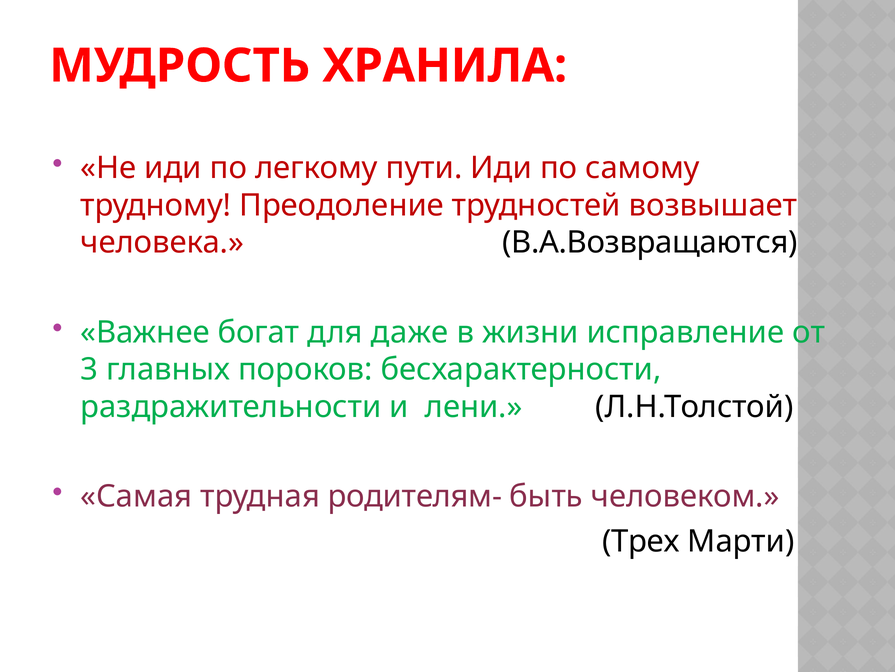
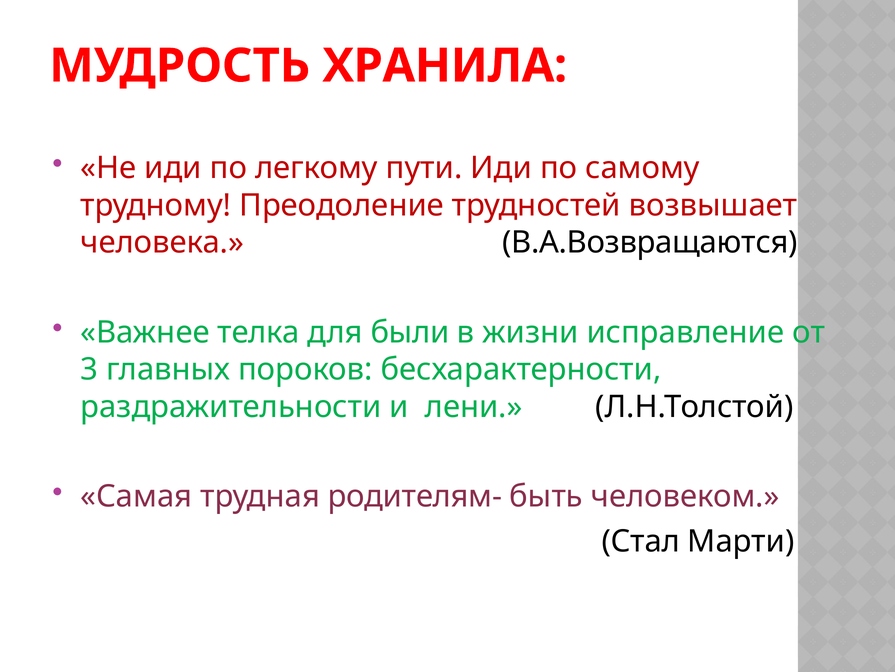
богат: богат -> телка
даже: даже -> были
Трех: Трех -> Стал
